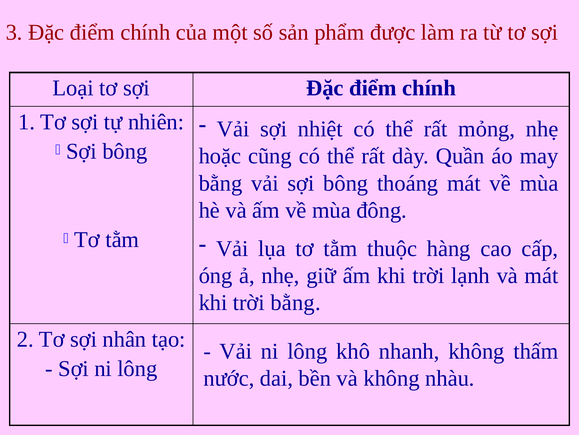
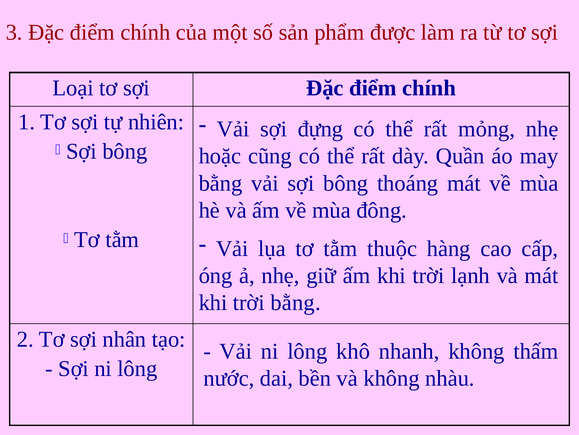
nhiệt: nhiệt -> đựng
